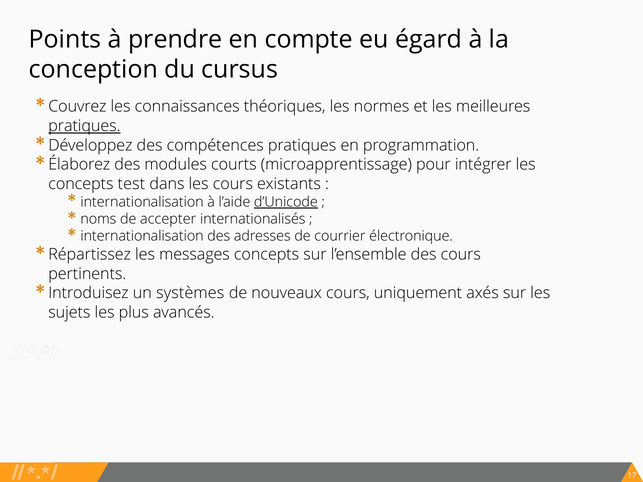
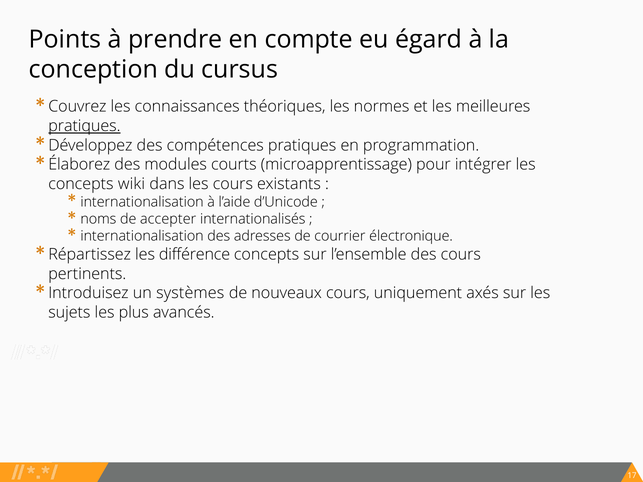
test: test -> wiki
d’Unicode underline: present -> none
messages: messages -> différence
